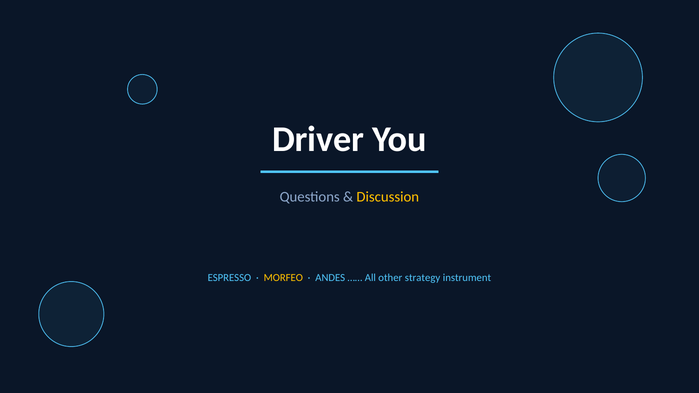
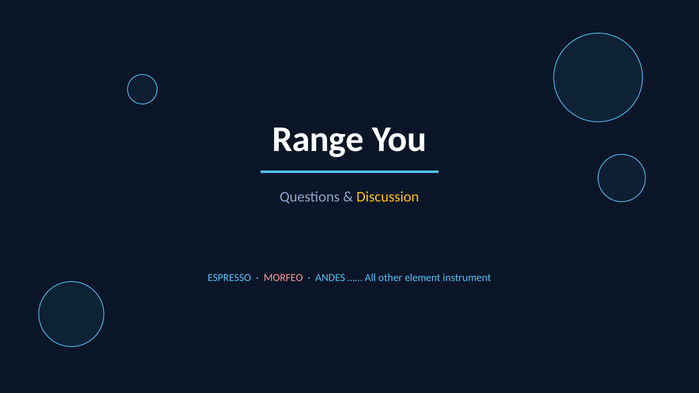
Driver: Driver -> Range
MORFEO colour: yellow -> pink
strategy: strategy -> element
